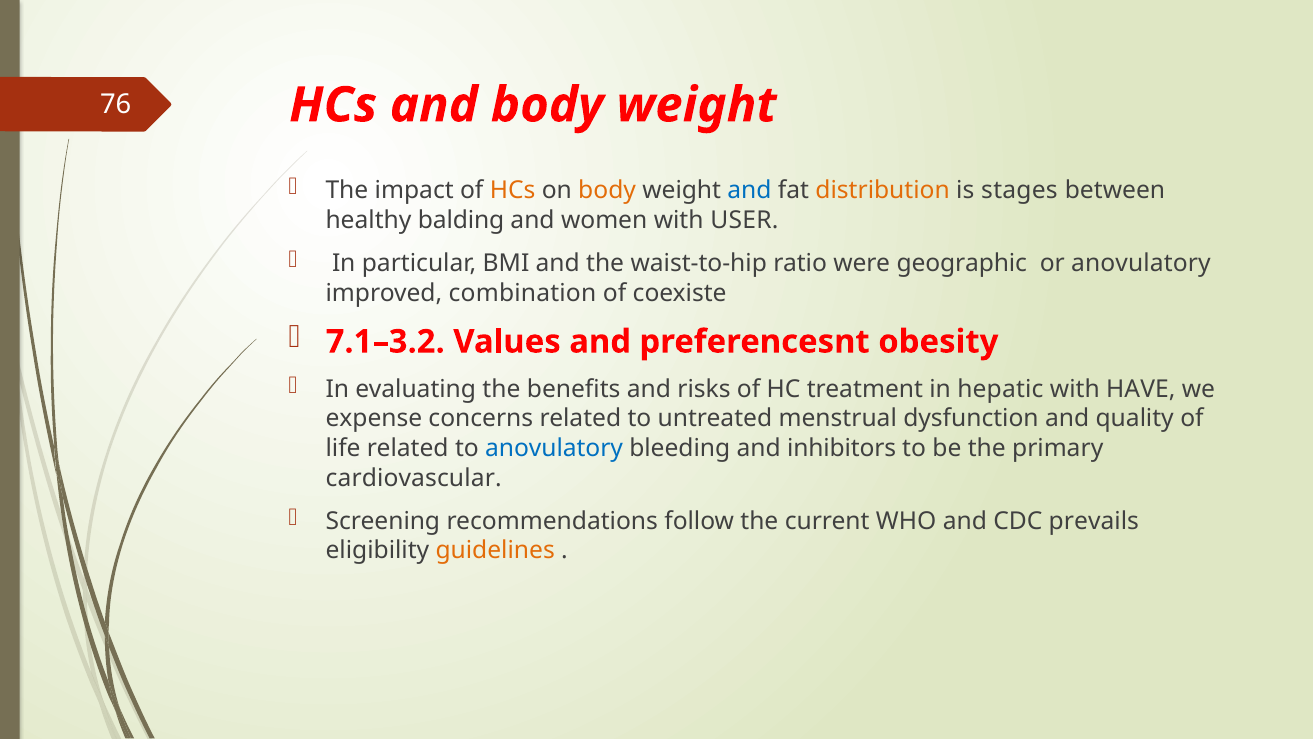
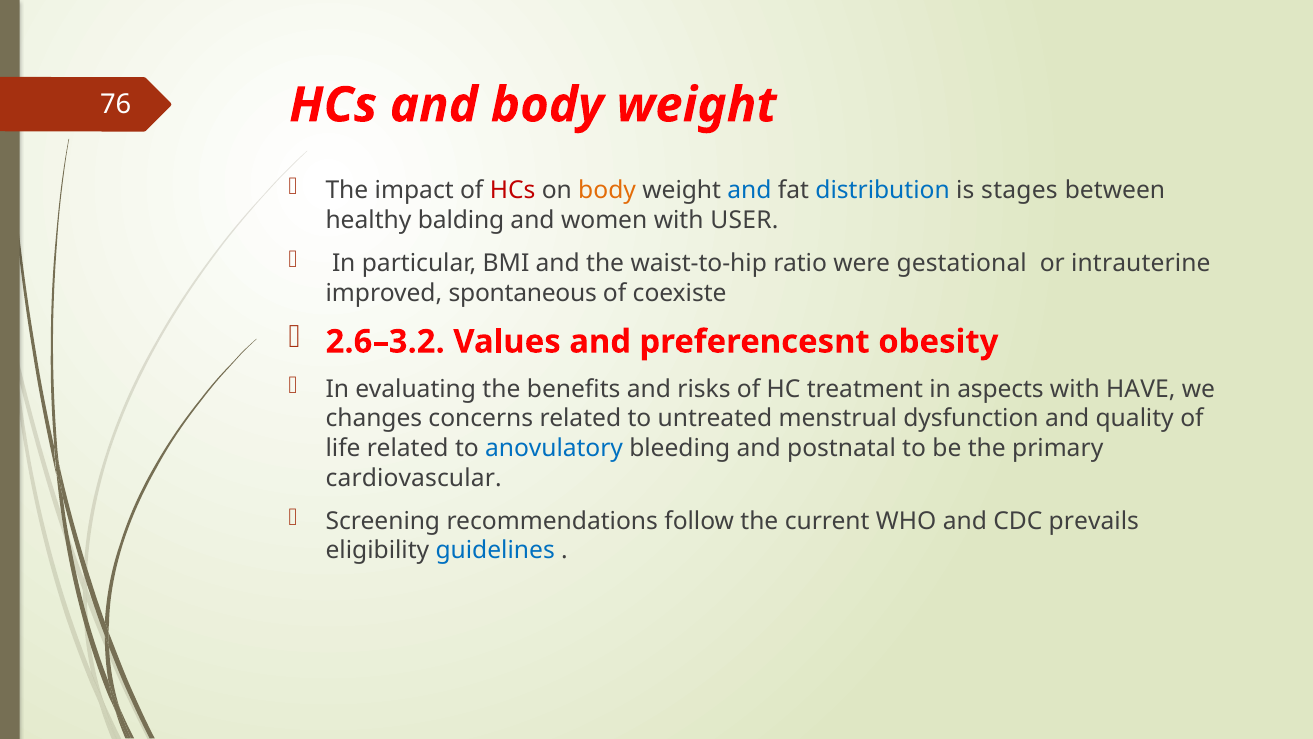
HCs at (513, 190) colour: orange -> red
distribution colour: orange -> blue
geographic: geographic -> gestational
or anovulatory: anovulatory -> intrauterine
combination: combination -> spontaneous
7.1–3.2: 7.1–3.2 -> 2.6–3.2
hepatic: hepatic -> aspects
expense: expense -> changes
inhibitors: inhibitors -> postnatal
guidelines colour: orange -> blue
